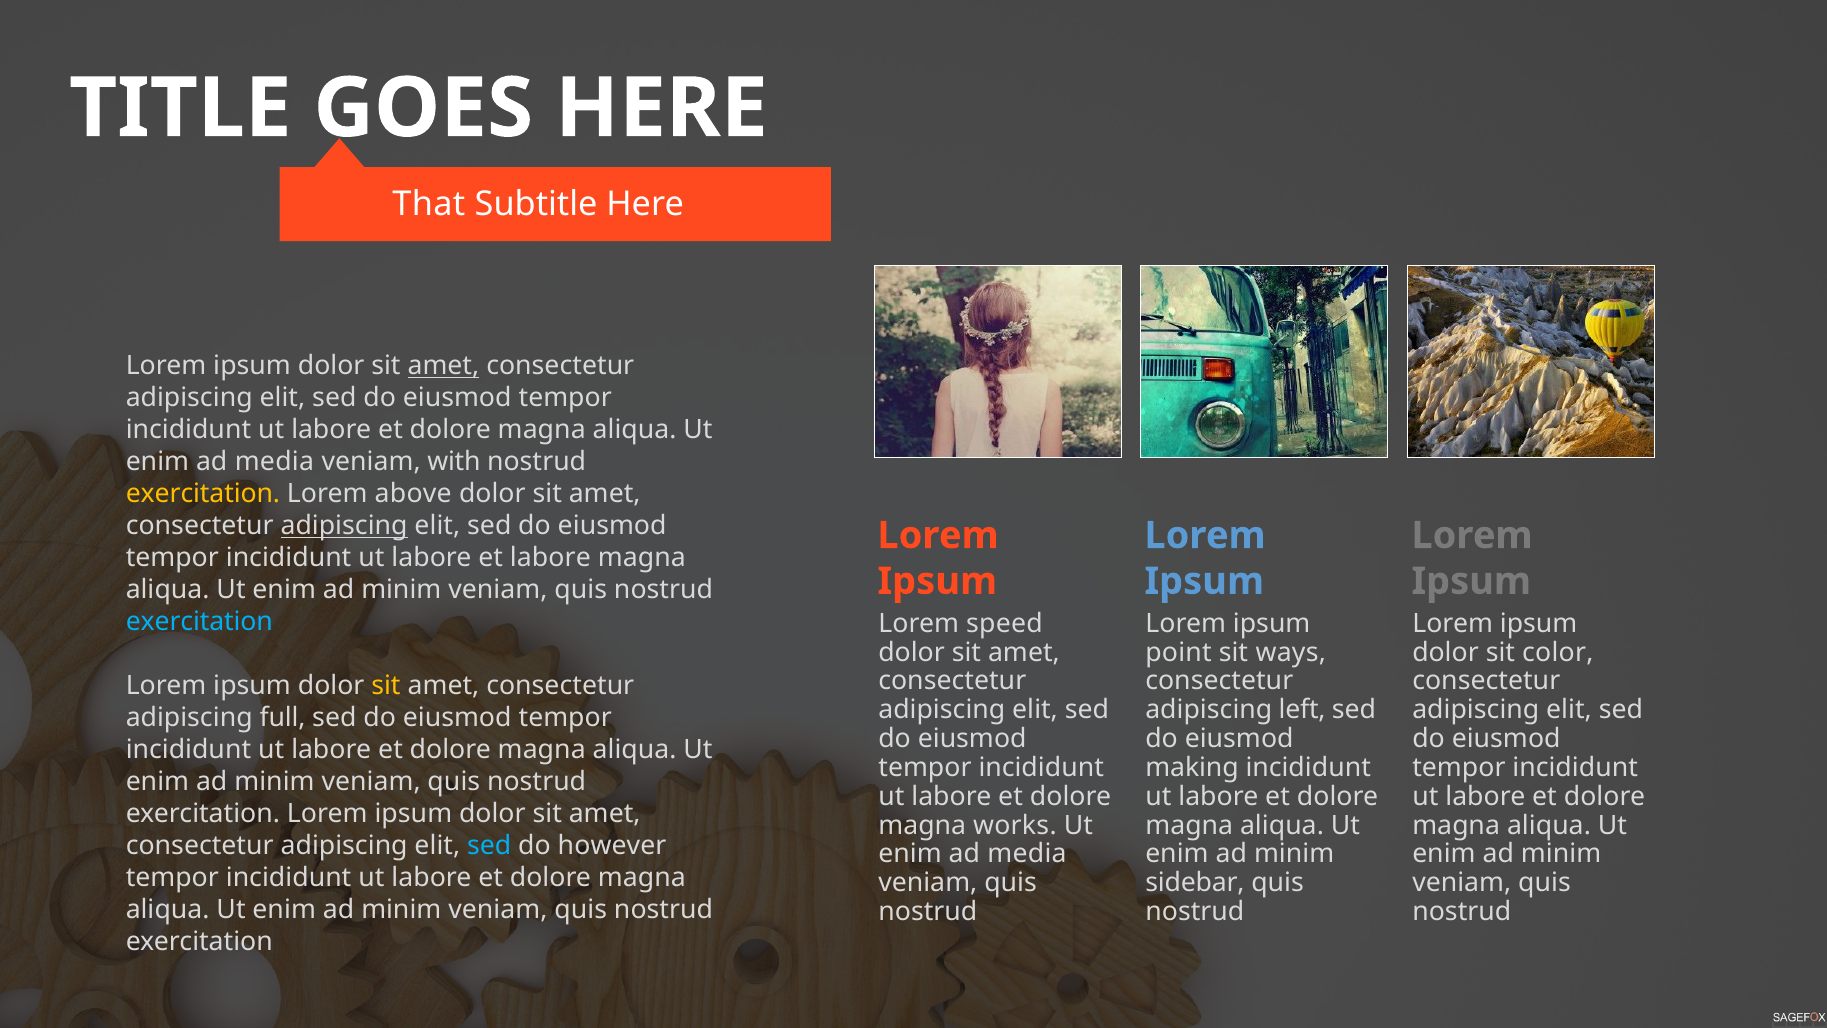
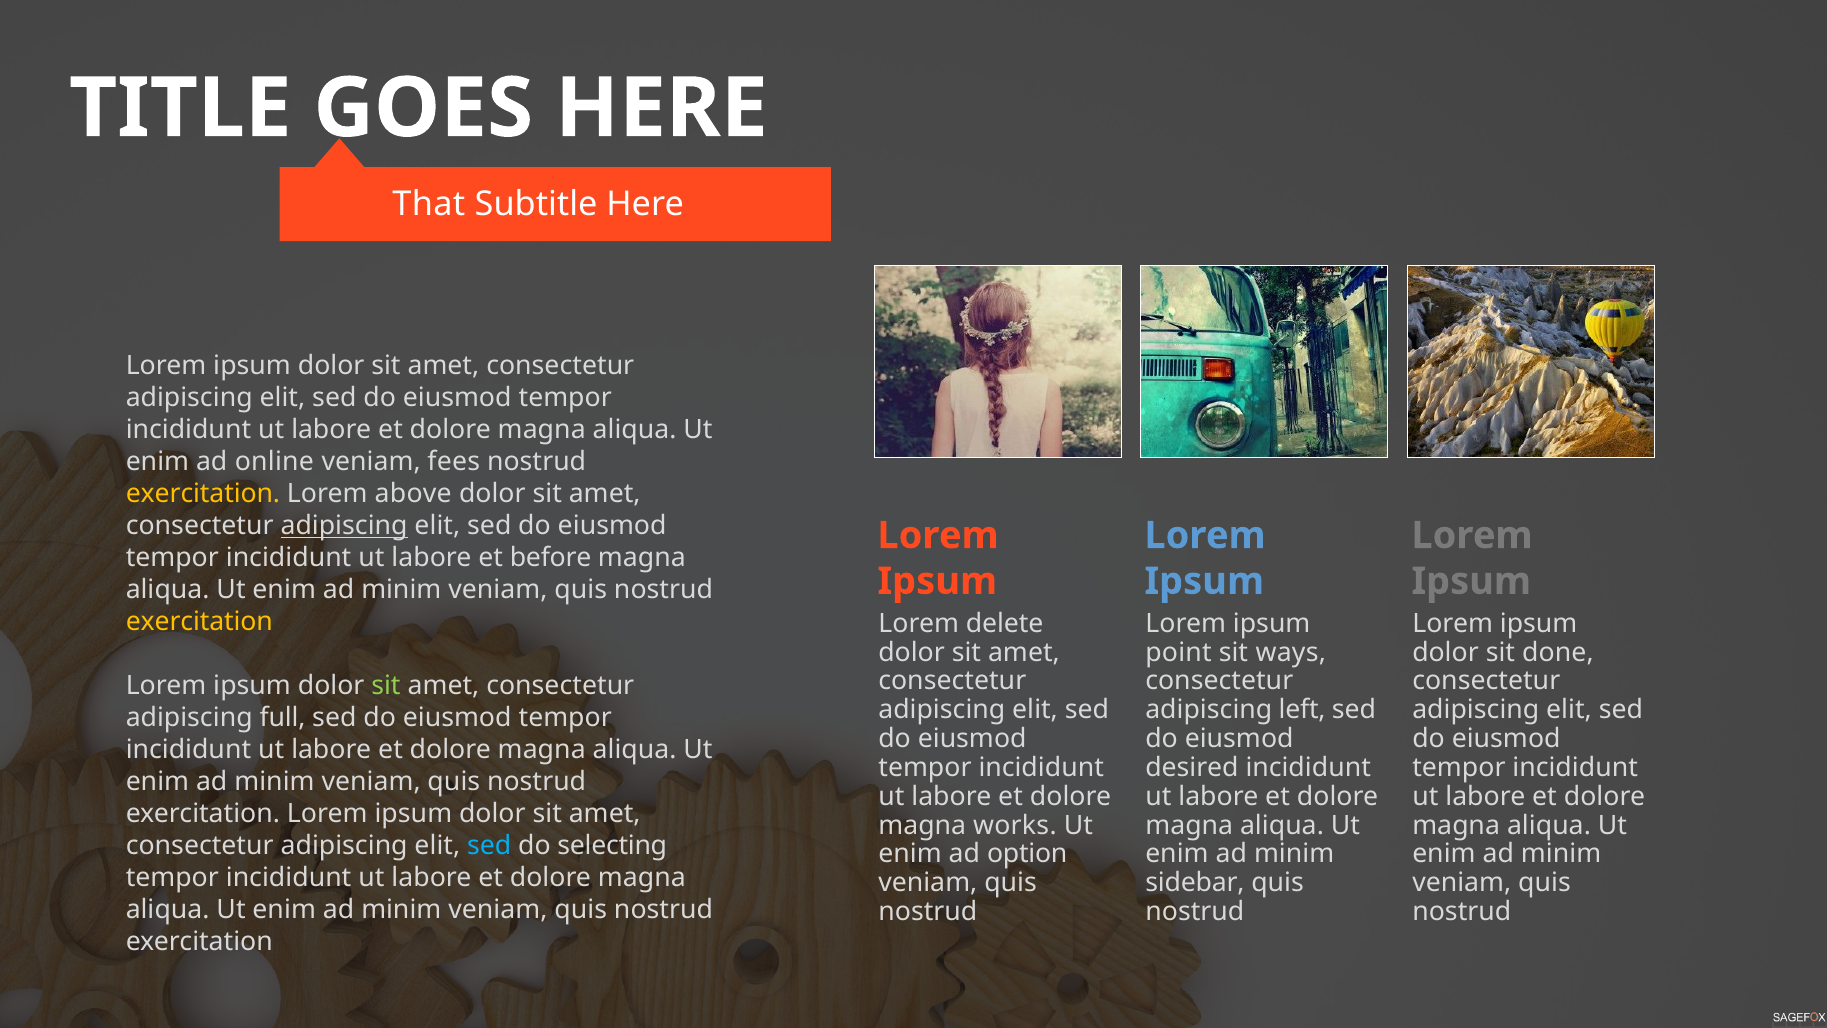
amet at (443, 366) underline: present -> none
media at (274, 462): media -> online
with: with -> fees
et labore: labore -> before
exercitation at (199, 622) colour: light blue -> yellow
speed: speed -> delete
color: color -> done
sit at (386, 686) colour: yellow -> light green
making: making -> desired
however: however -> selecting
media at (1027, 854): media -> option
